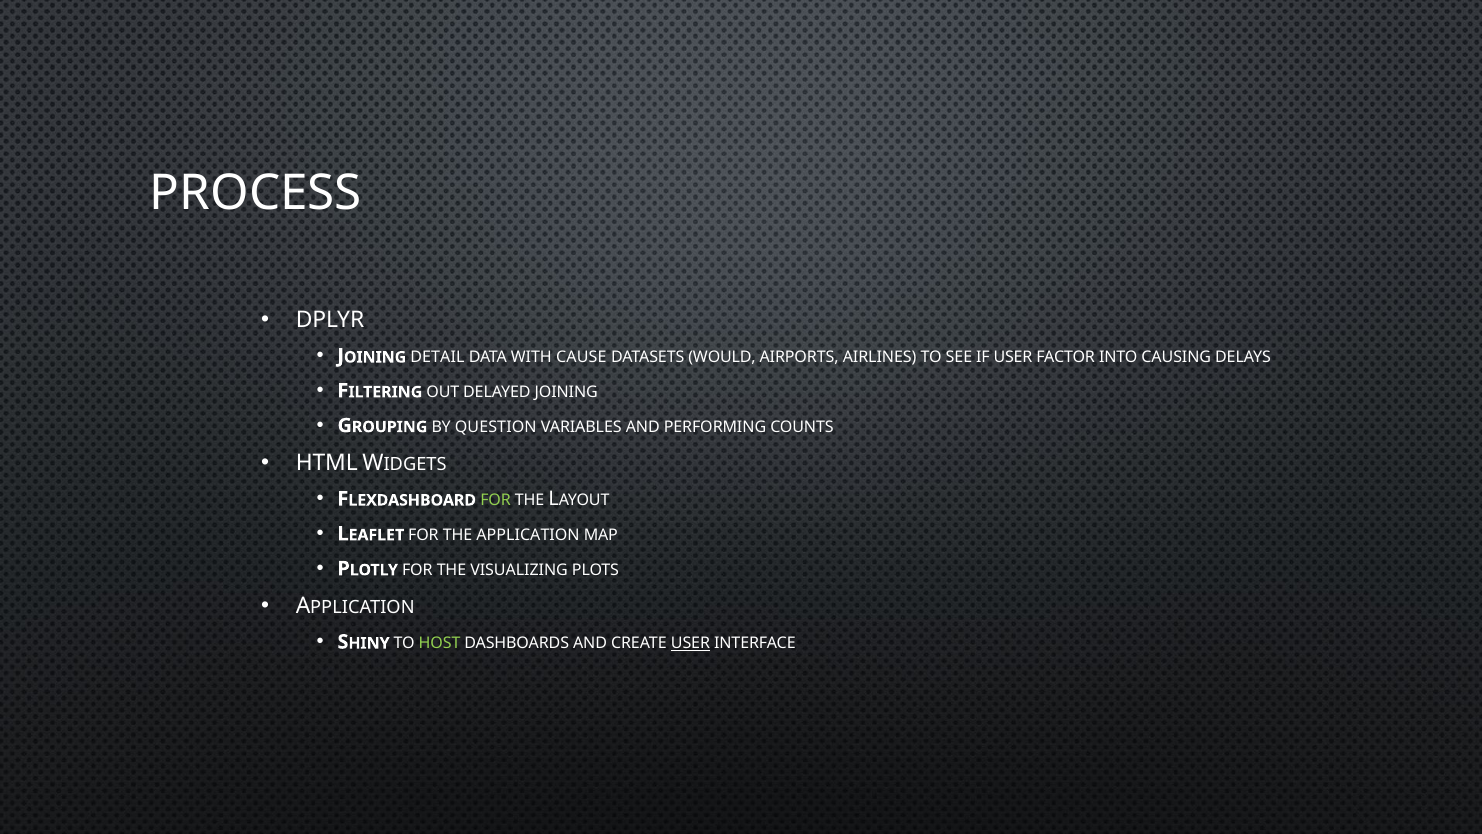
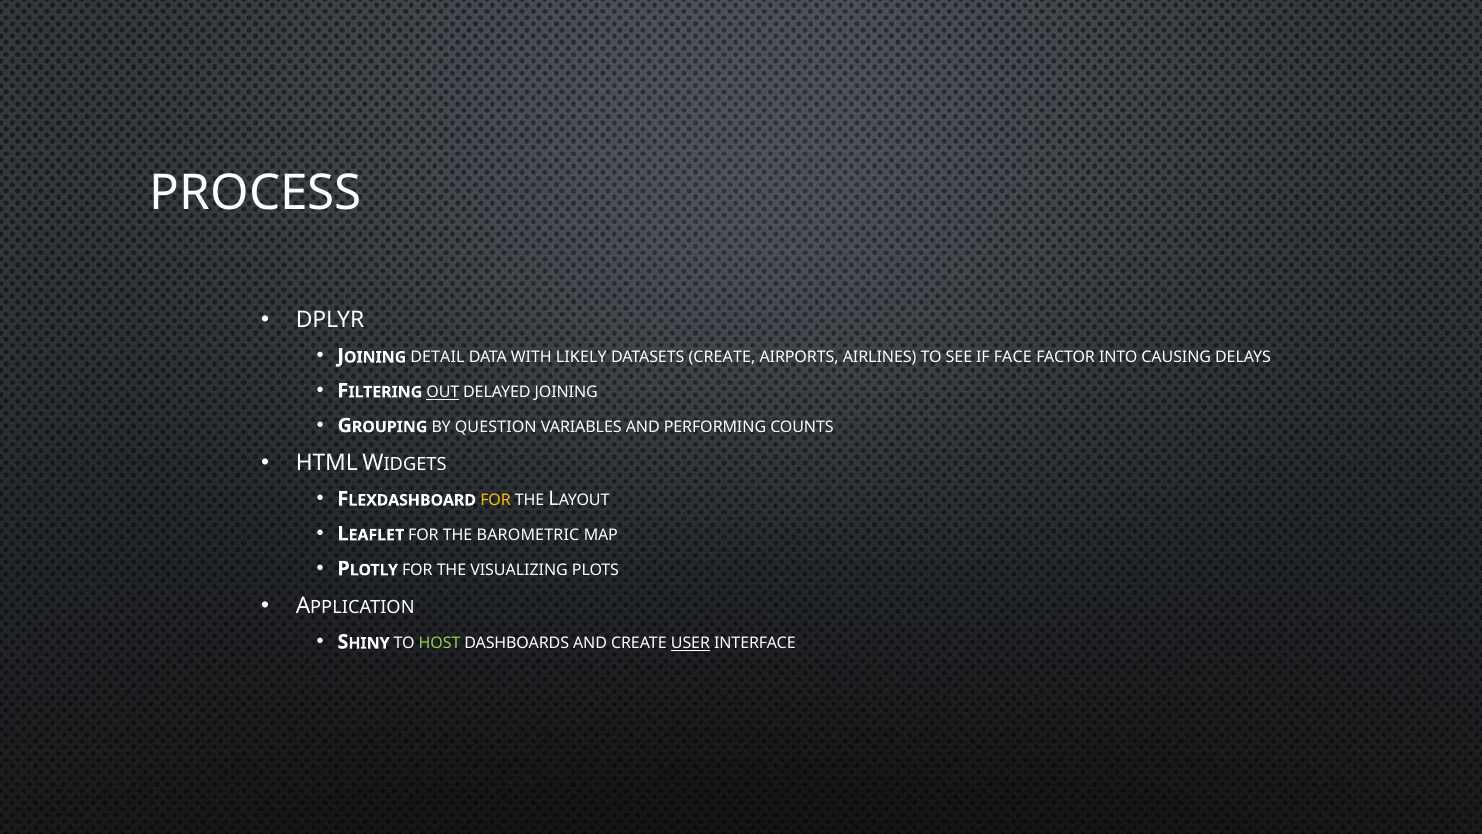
CAUSE: CAUSE -> LIKELY
DATASETS WOULD: WOULD -> CREATE
IF USER: USER -> FACE
OUT underline: none -> present
FOR at (496, 500) colour: light green -> yellow
THE APPLICATION: APPLICATION -> BAROMETRIC
